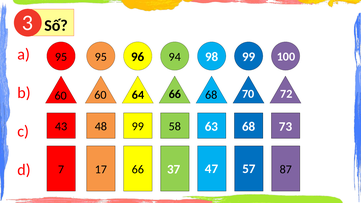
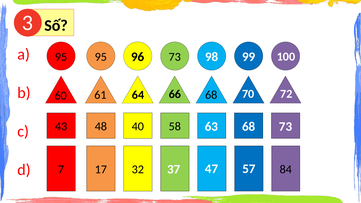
94 at (175, 57): 94 -> 73
60 60: 60 -> 61
48 99: 99 -> 40
17 66: 66 -> 32
87: 87 -> 84
